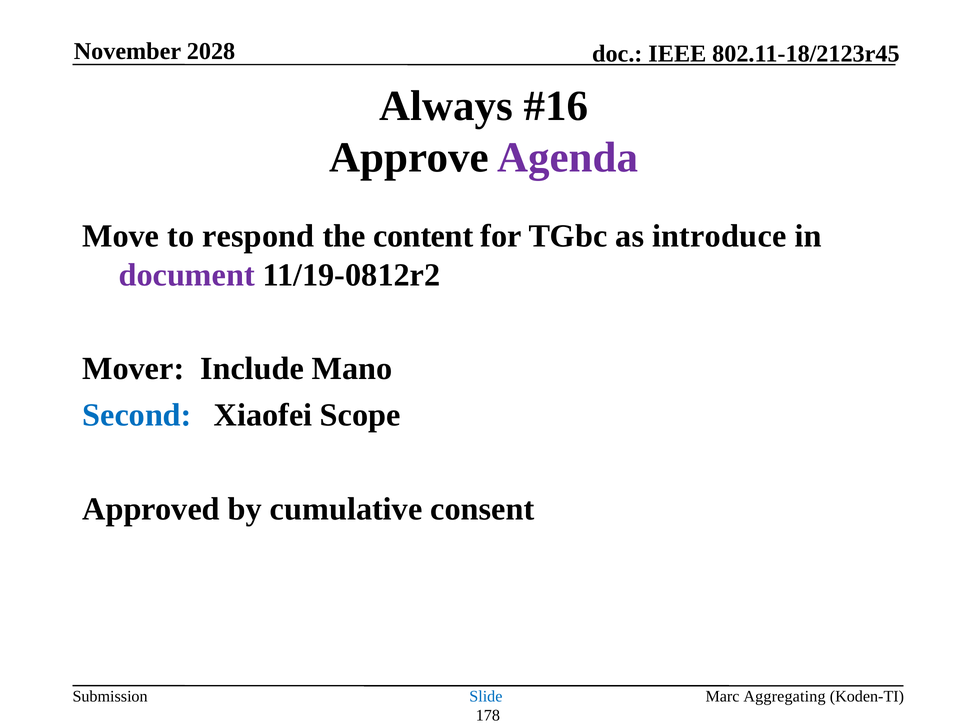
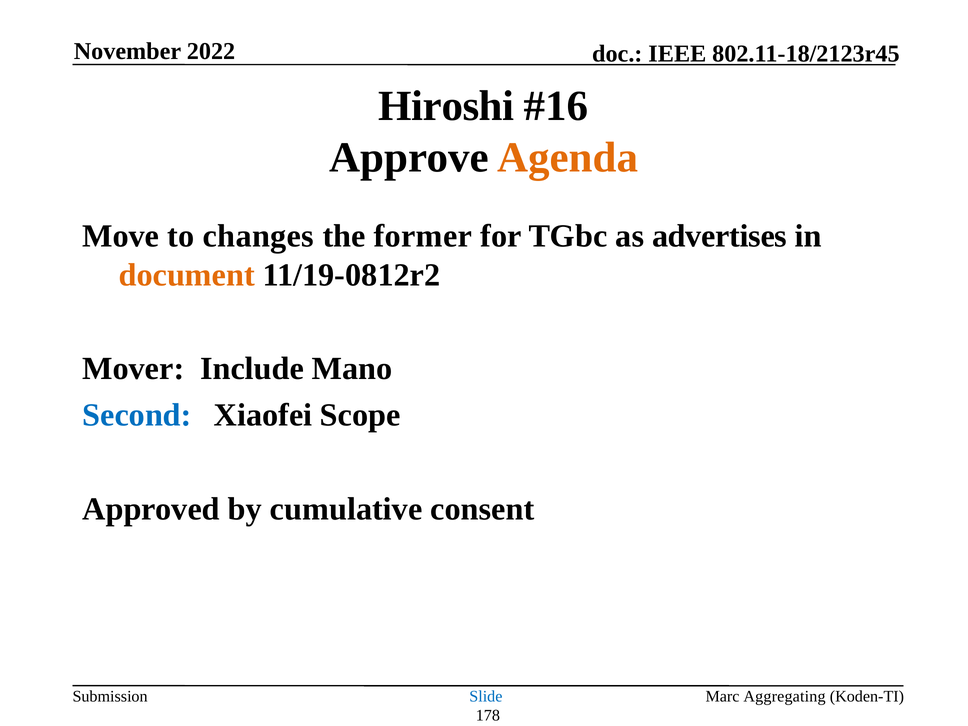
2028: 2028 -> 2022
Always: Always -> Hiroshi
Agenda colour: purple -> orange
respond: respond -> changes
content: content -> former
introduce: introduce -> advertises
document colour: purple -> orange
